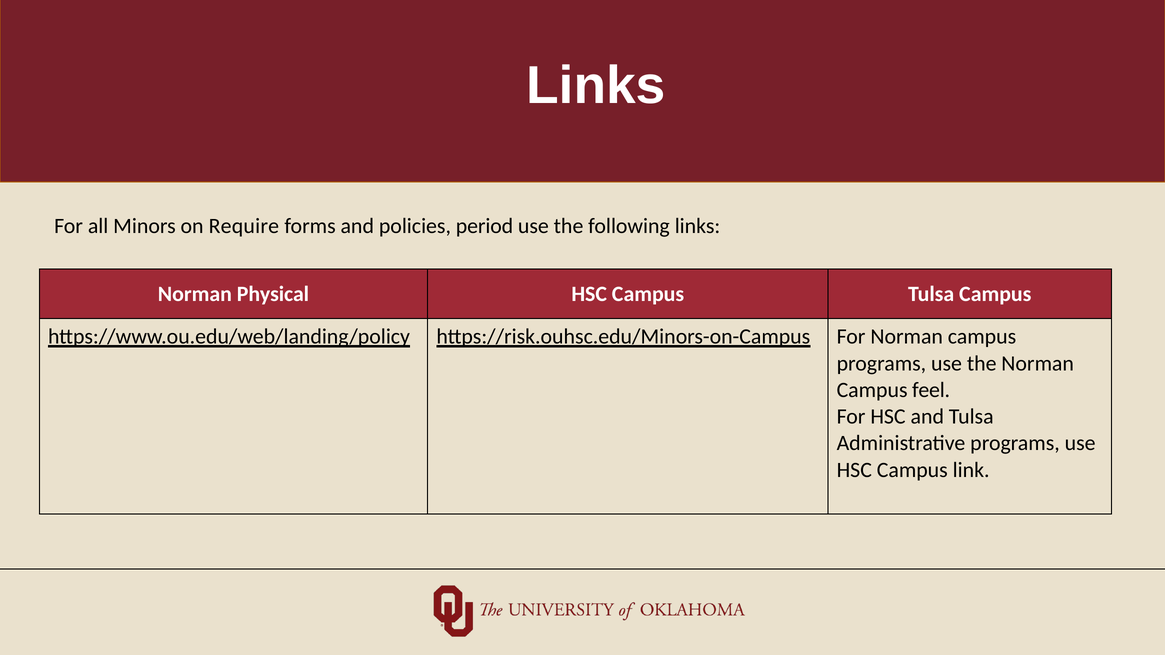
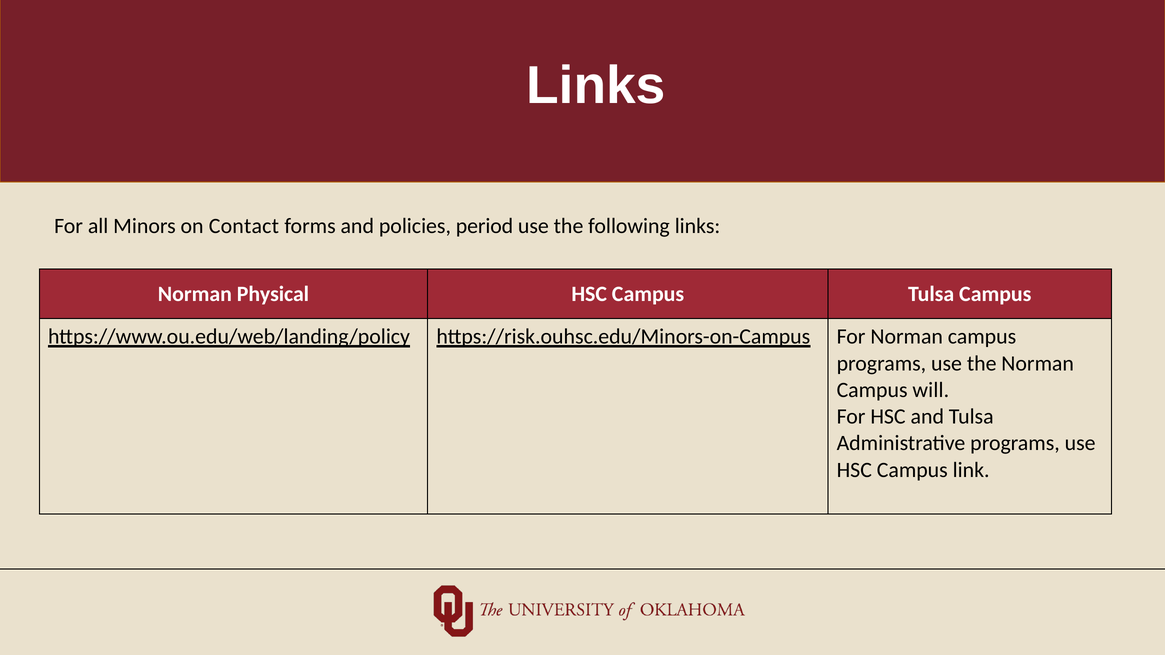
Require: Require -> Contact
feel: feel -> will
